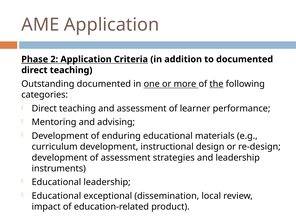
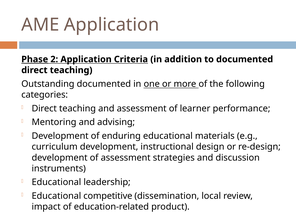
the underline: present -> none
and leadership: leadership -> discussion
exceptional: exceptional -> competitive
